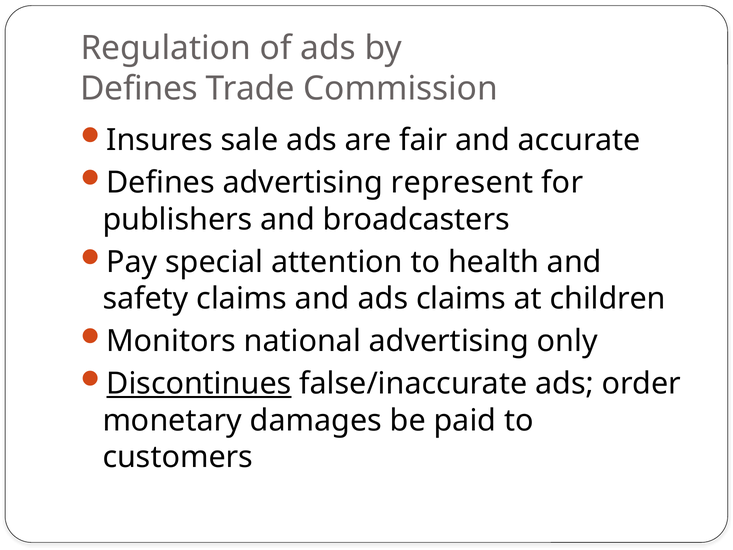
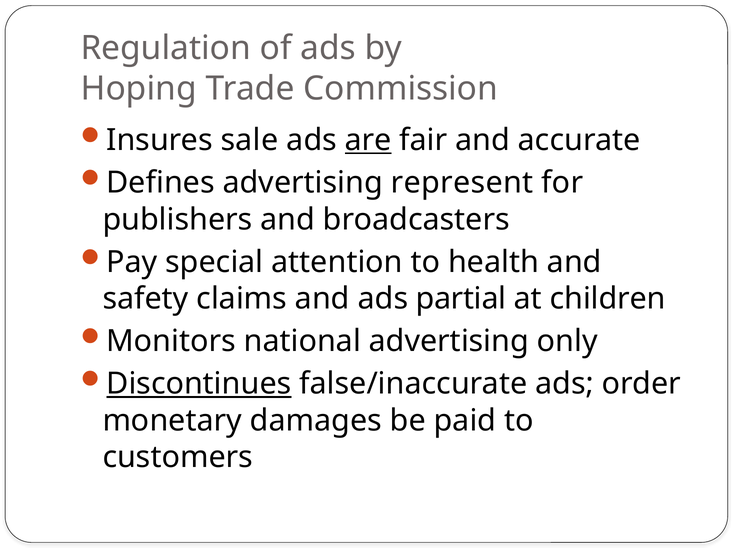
Defines at (139, 88): Defines -> Hoping
are underline: none -> present
ads claims: claims -> partial
